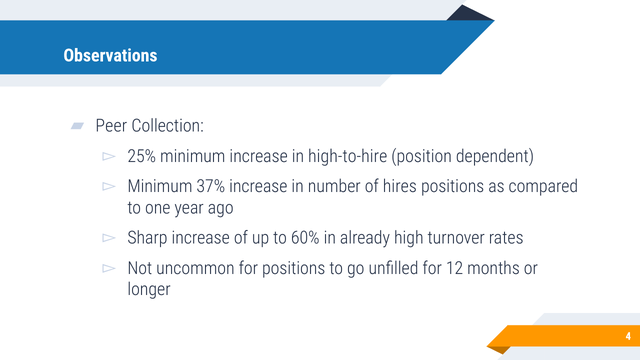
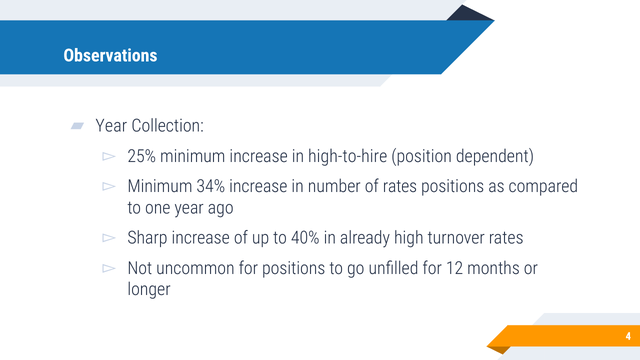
Peer at (111, 126): Peer -> Year
37%: 37% -> 34%
of hires: hires -> rates
60%: 60% -> 40%
